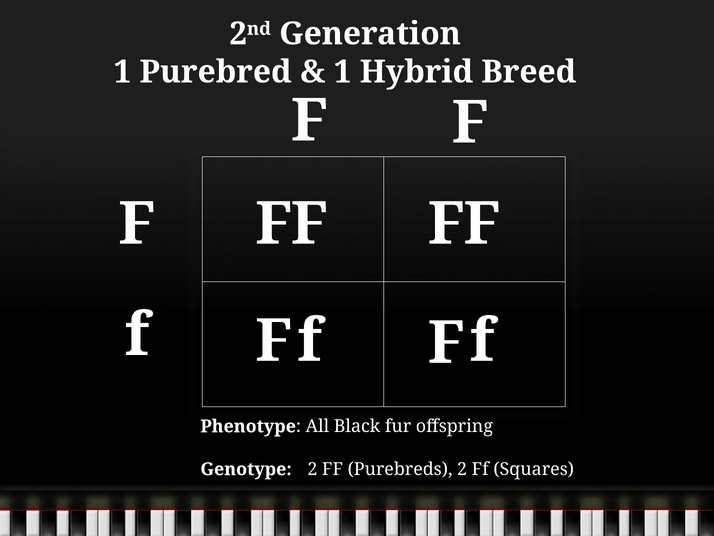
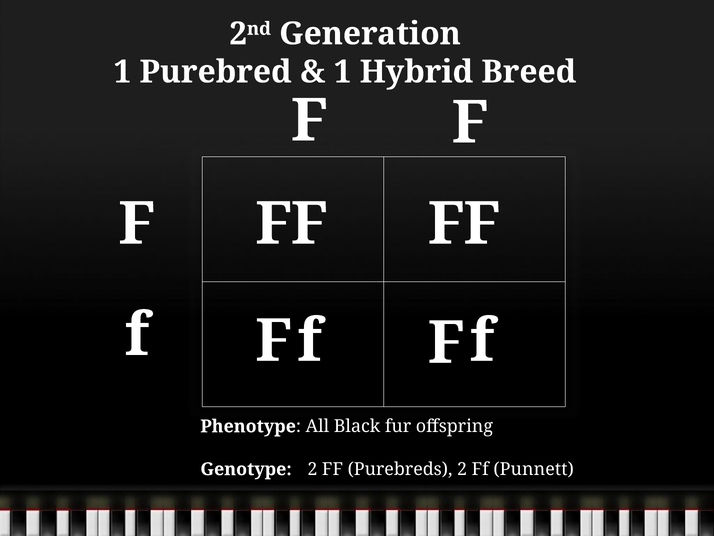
Squares: Squares -> Punnett
